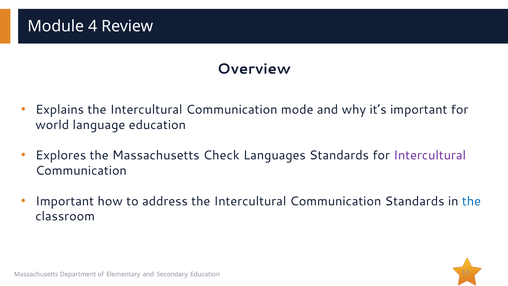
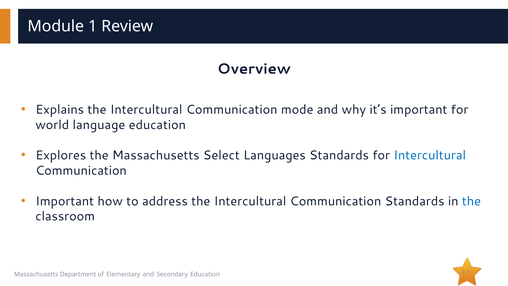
4: 4 -> 1
Check: Check -> Select
Intercultural at (430, 155) colour: purple -> blue
